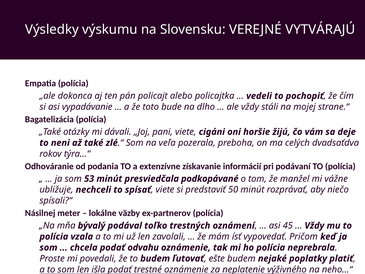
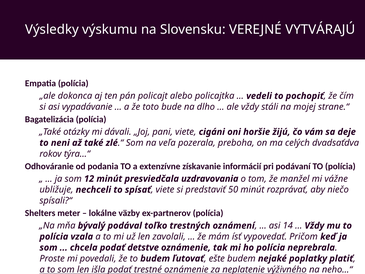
53: 53 -> 12
podkopávané: podkopávané -> uzdravovania
Násilnej: Násilnej -> Shelters
45: 45 -> 14
odvahu: odvahu -> detstve
